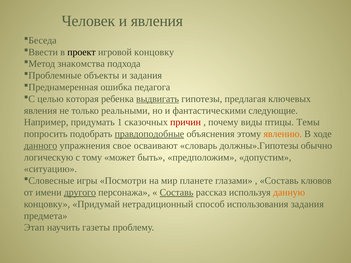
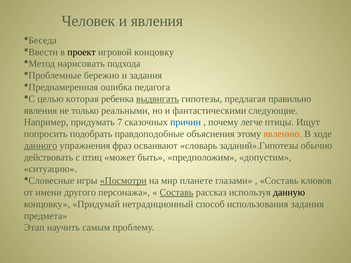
знакомства: знакомства -> нарисовать
объекты: объекты -> бережно
ключевых: ключевых -> правильно
1: 1 -> 7
причин colour: red -> blue
виды: виды -> легче
Темы: Темы -> Ищут
правдоподобные underline: present -> none
свое: свое -> фраз
должны».Гипотезы: должны».Гипотезы -> заданий».Гипотезы
логическую: логическую -> действовать
тому: тому -> птиц
Посмотри underline: none -> present
другого underline: present -> none
данную colour: orange -> black
газеты: газеты -> самым
